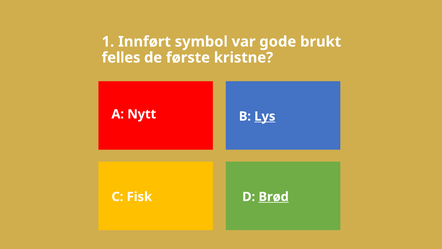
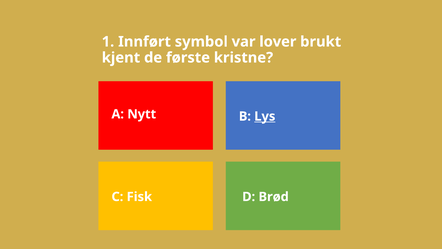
gode: gode -> lover
felles: felles -> kjent
Brød underline: present -> none
